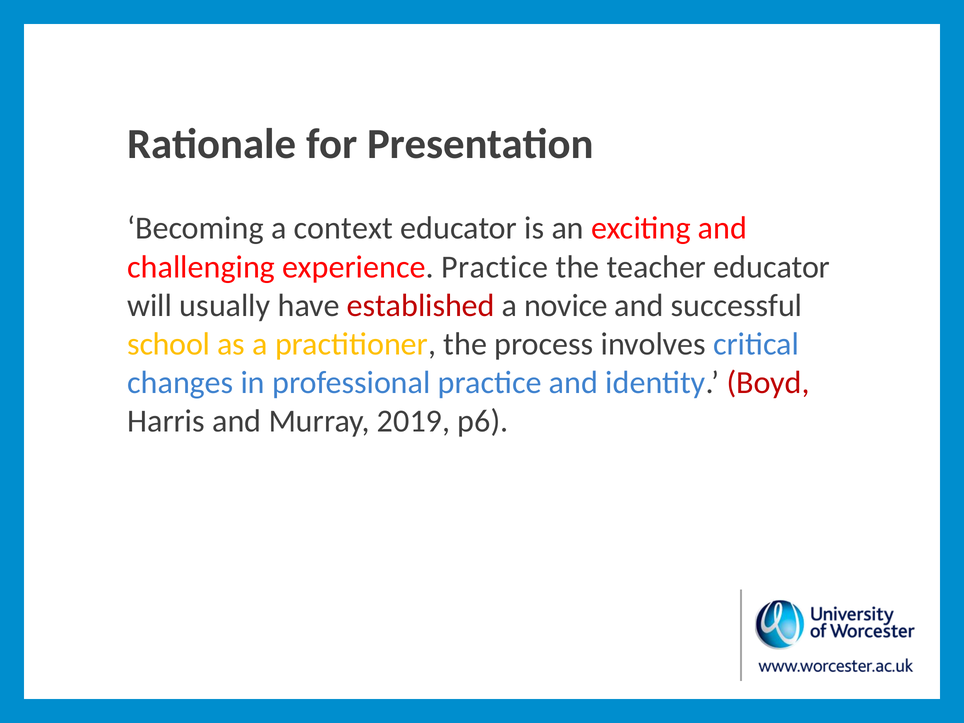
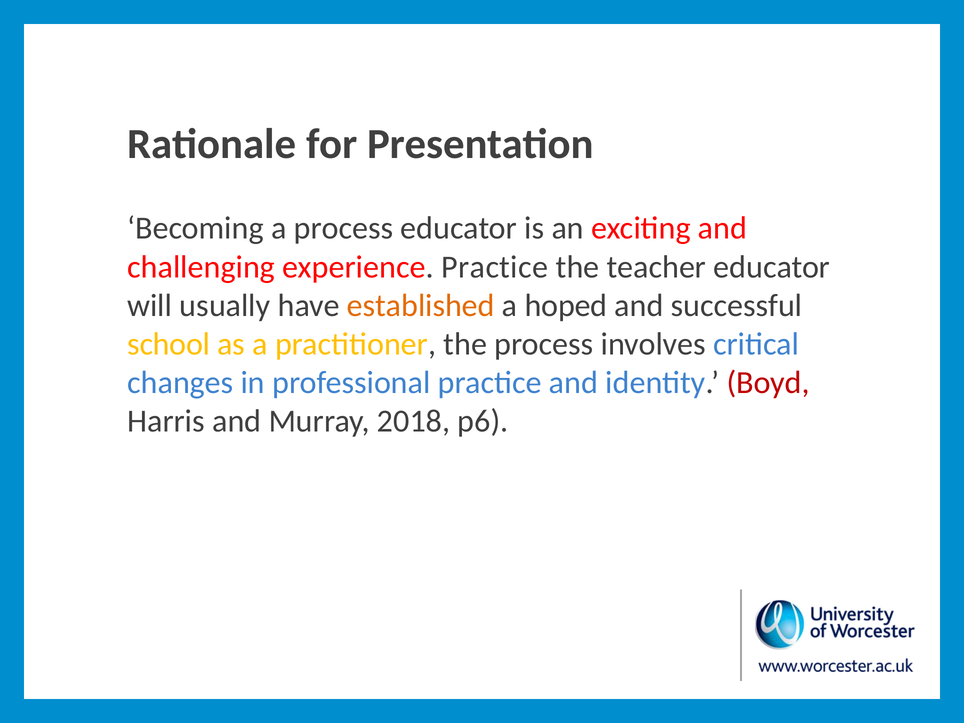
a context: context -> process
established colour: red -> orange
novice: novice -> hoped
2019: 2019 -> 2018
